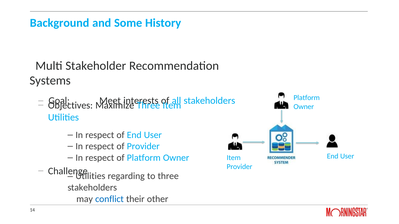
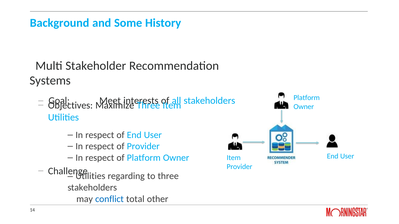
their: their -> total
